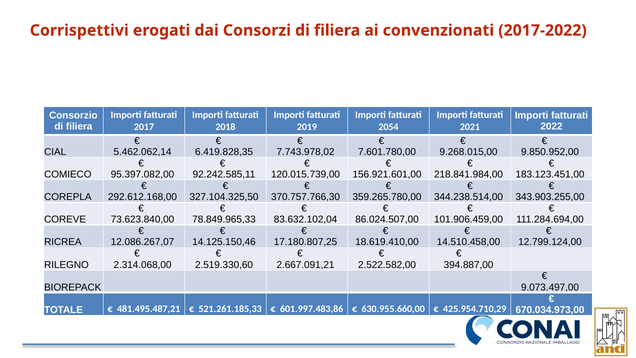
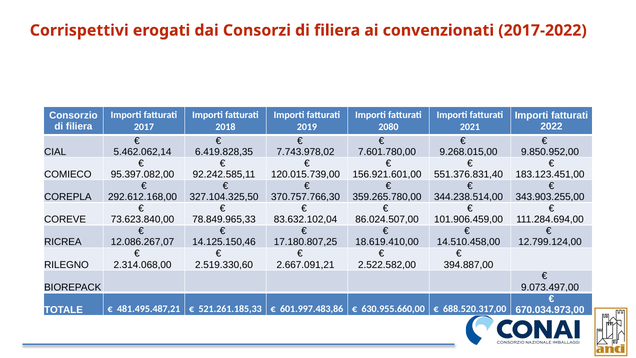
2054: 2054 -> 2080
218.841.984,00: 218.841.984,00 -> 551.376.831,40
425.954.710,29: 425.954.710,29 -> 688.520.317,00
